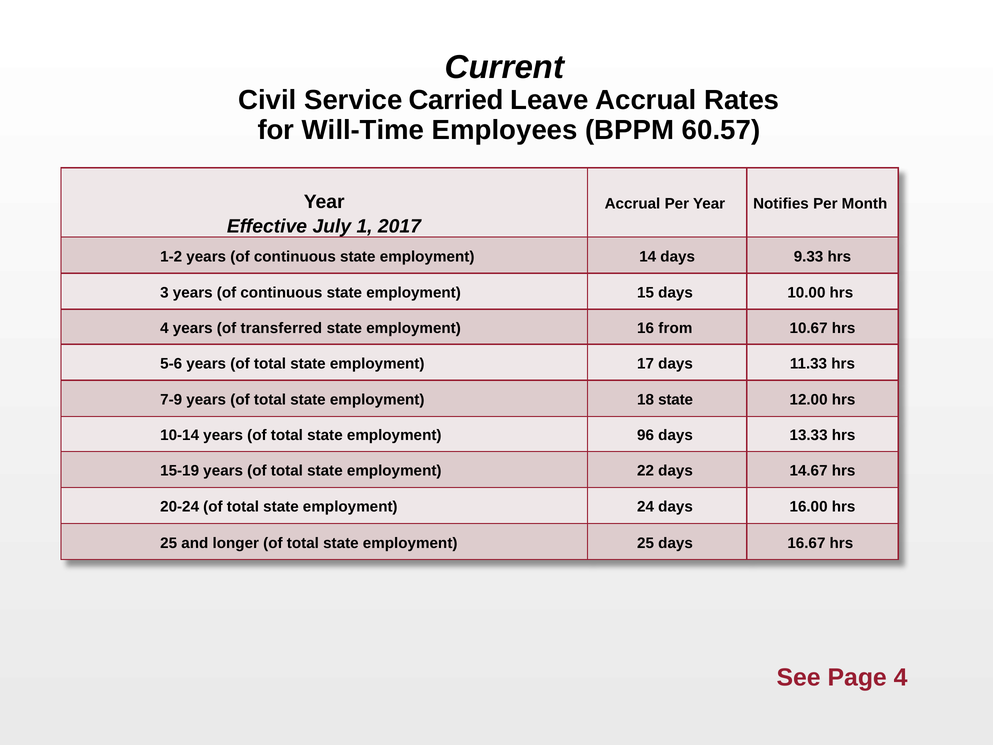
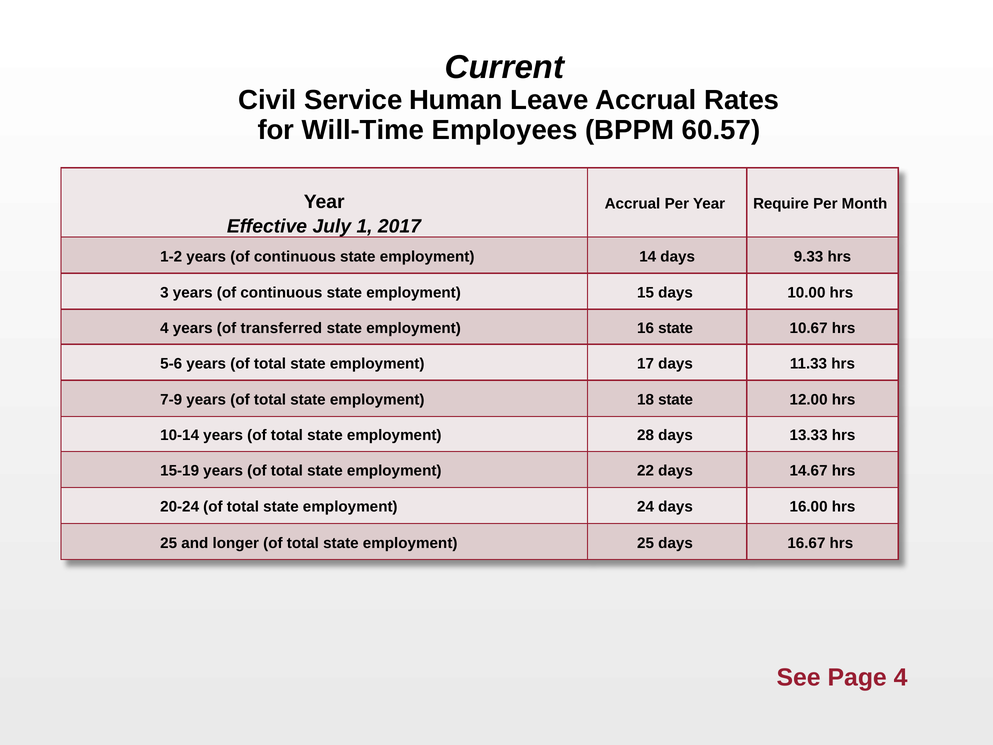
Carried: Carried -> Human
Notifies: Notifies -> Require
16 from: from -> state
96: 96 -> 28
